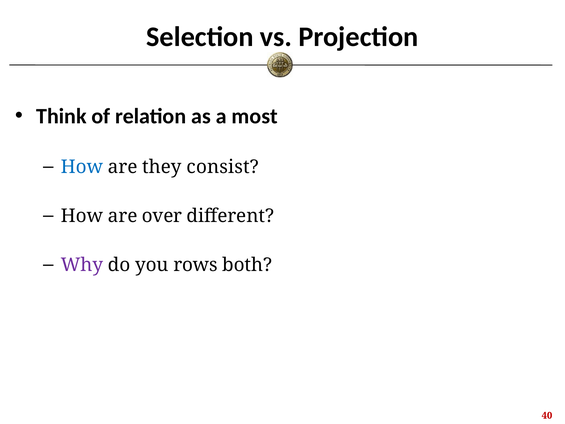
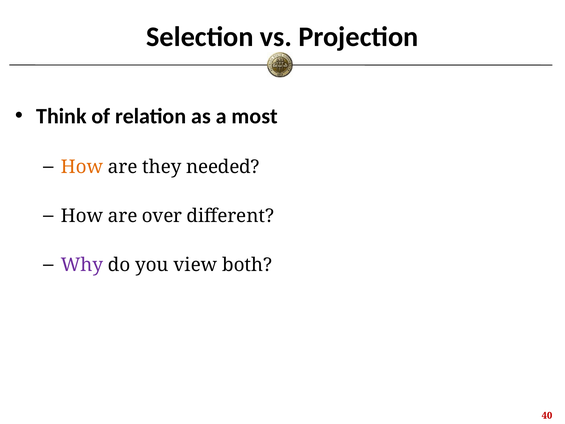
How at (82, 167) colour: blue -> orange
consist: consist -> needed
rows: rows -> view
